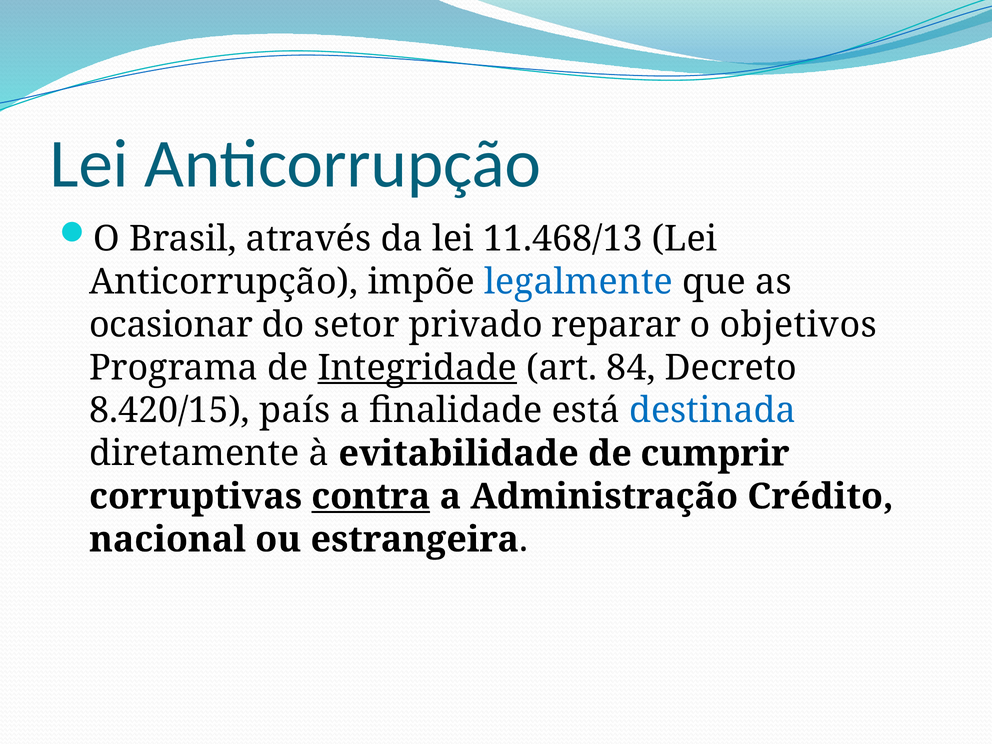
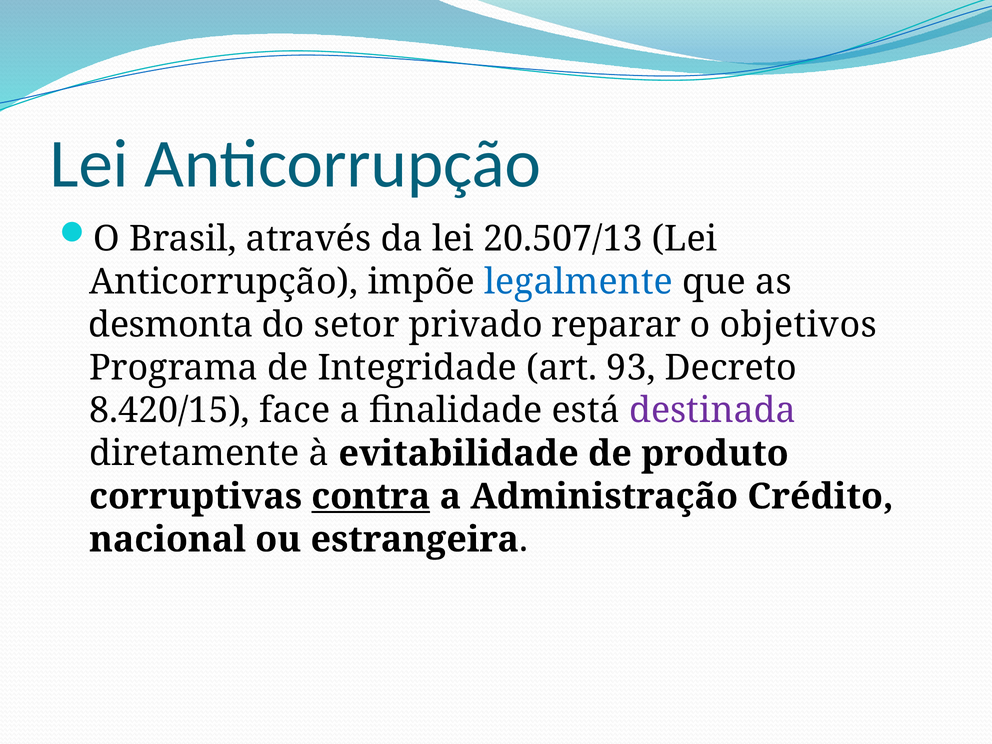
11.468/13: 11.468/13 -> 20.507/13
ocasionar: ocasionar -> desmonta
Integridade underline: present -> none
84: 84 -> 93
país: país -> face
destinada colour: blue -> purple
cumprir: cumprir -> produto
